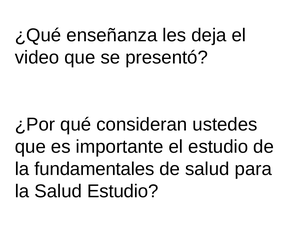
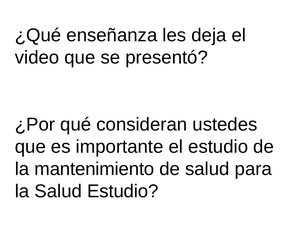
fundamentales: fundamentales -> mantenimiento
